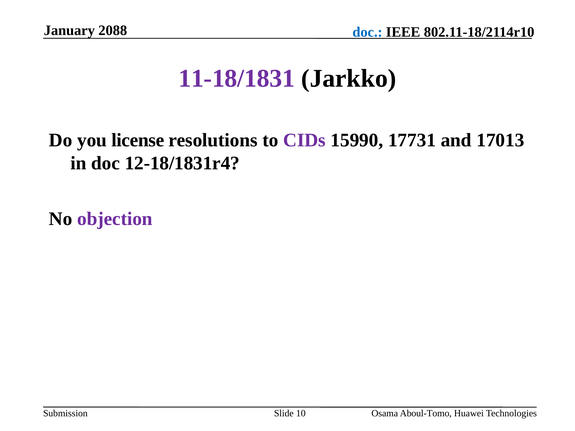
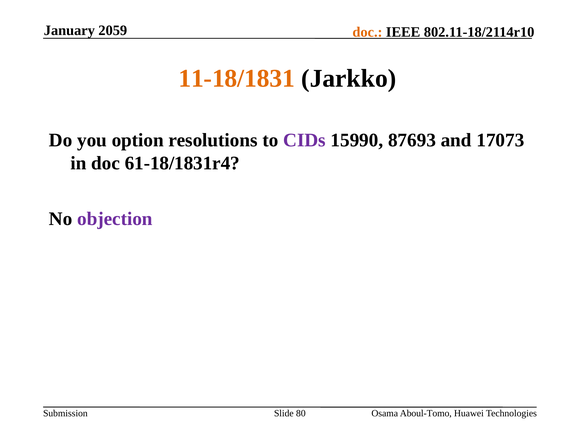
2088: 2088 -> 2059
doc at (367, 32) colour: blue -> orange
11-18/1831 colour: purple -> orange
license: license -> option
17731: 17731 -> 87693
17013: 17013 -> 17073
12-18/1831r4: 12-18/1831r4 -> 61-18/1831r4
10: 10 -> 80
